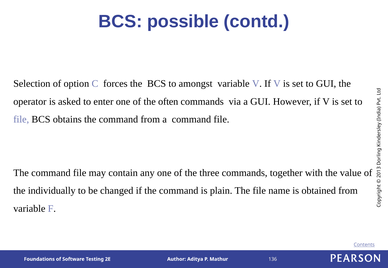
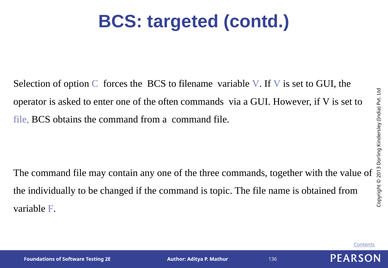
possible: possible -> targeted
amongst: amongst -> filename
plain: plain -> topic
